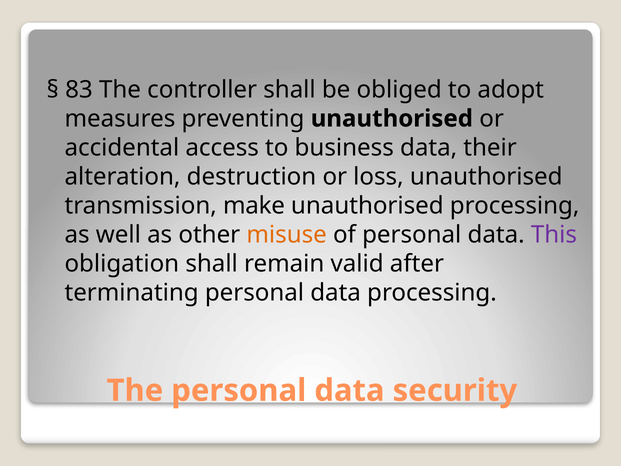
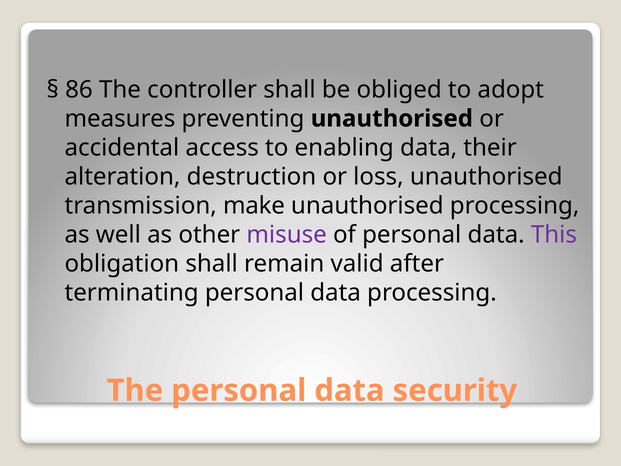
83: 83 -> 86
business: business -> enabling
misuse colour: orange -> purple
